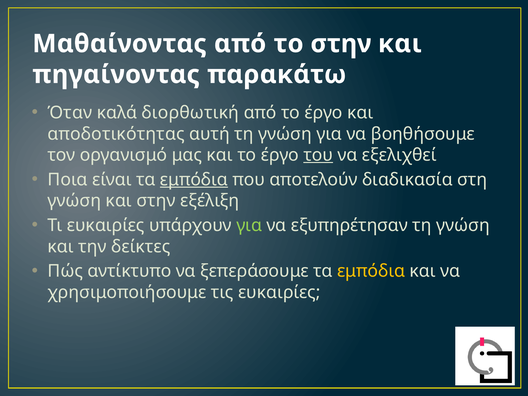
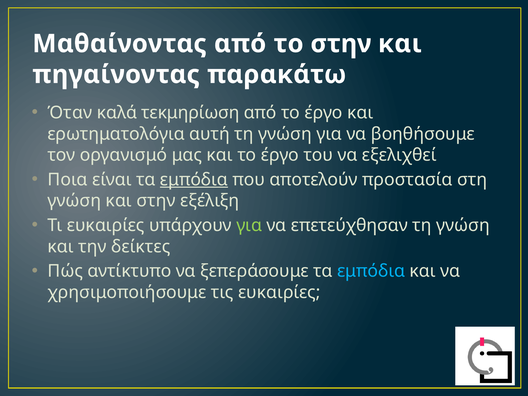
διορθωτική: διορθωτική -> τεκμηρίωση
αποδοτικότητας: αποδοτικότητας -> ερωτηματολόγια
του underline: present -> none
διαδικασία: διαδικασία -> προστασία
εξυπηρέτησαν: εξυπηρέτησαν -> επετεύχθησαν
εμπόδια at (371, 271) colour: yellow -> light blue
